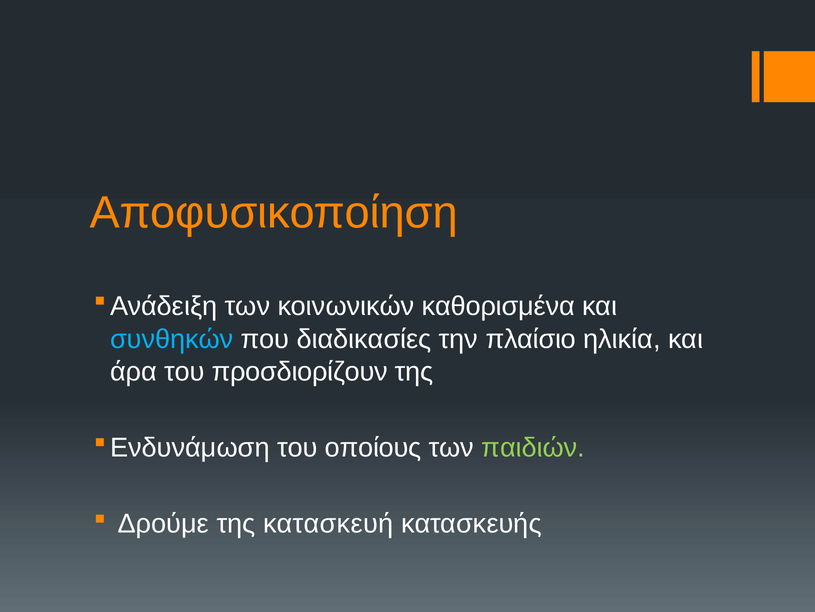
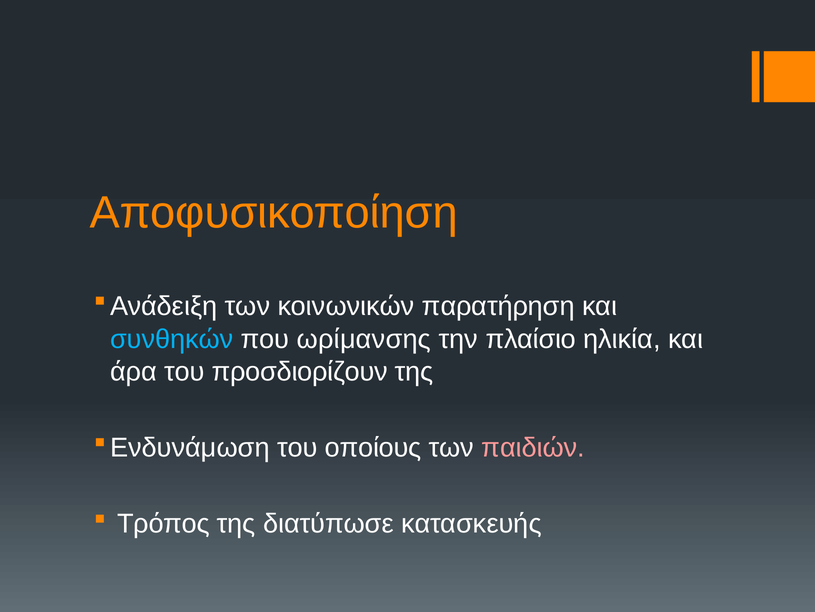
καθορισμένα: καθορισμένα -> παρατήρηση
διαδικασίες: διαδικασίες -> ωρίμανσης
παιδιών colour: light green -> pink
Δρούμε: Δρούμε -> Τρόπος
κατασκευή: κατασκευή -> διατύπωσε
